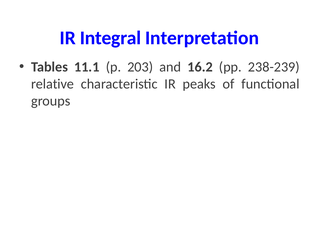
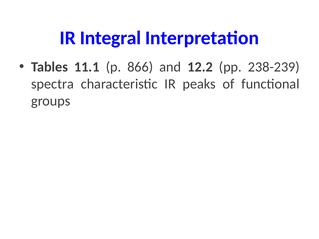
203: 203 -> 866
16.2: 16.2 -> 12.2
relative: relative -> spectra
